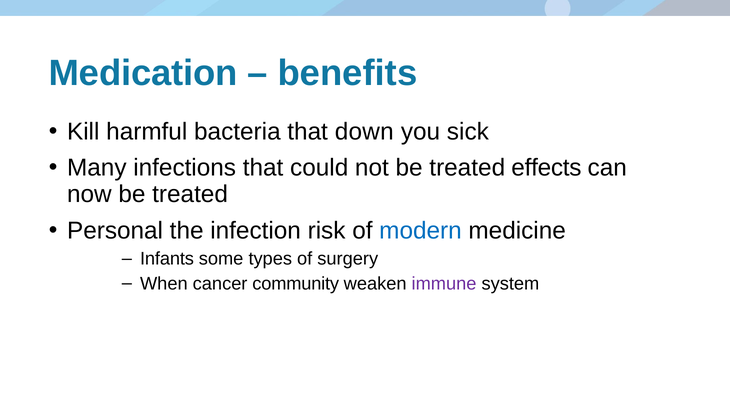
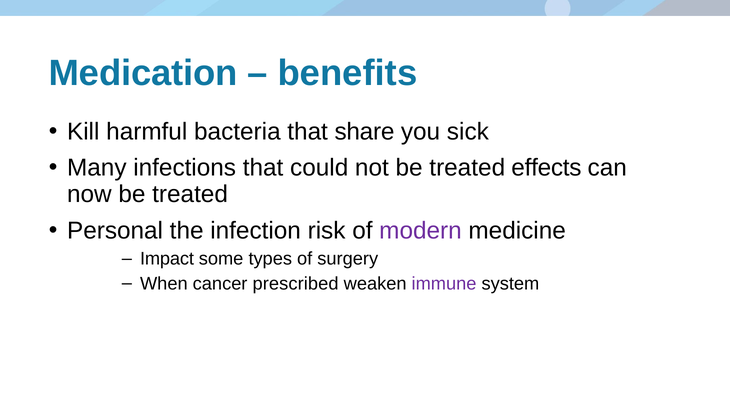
down: down -> share
modern colour: blue -> purple
Infants: Infants -> Impact
community: community -> prescribed
